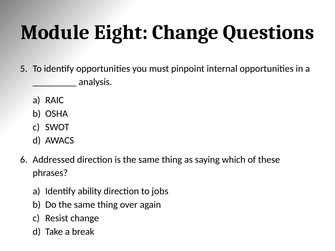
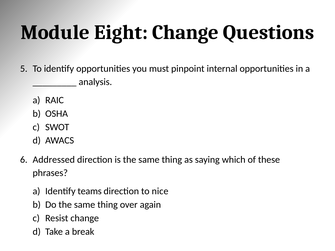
ability: ability -> teams
jobs: jobs -> nice
